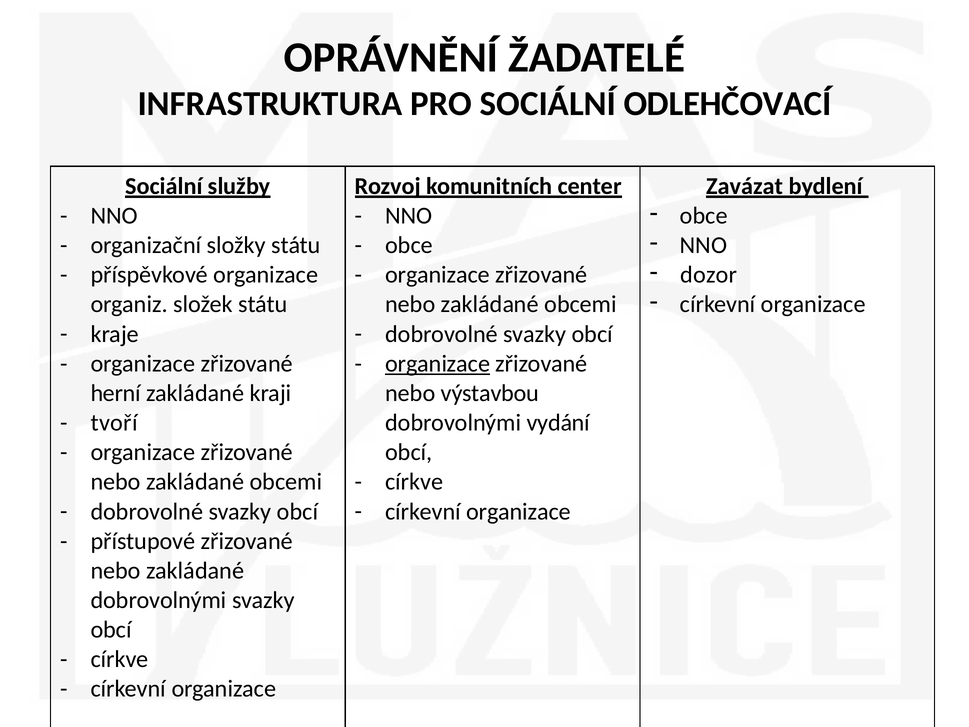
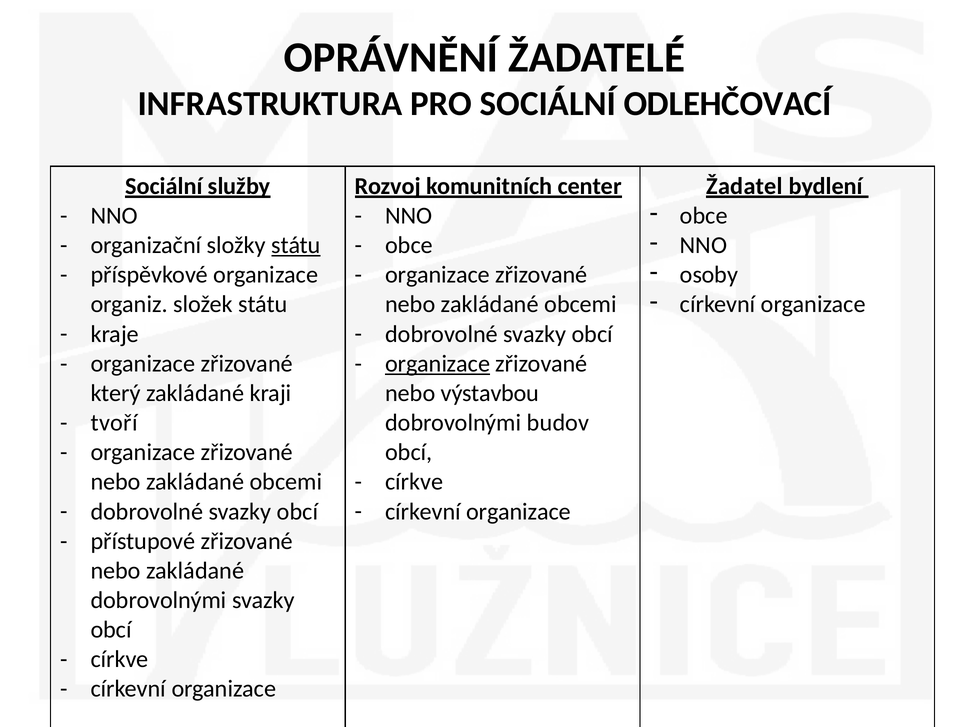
Zavázat: Zavázat -> Žadatel
státu at (296, 245) underline: none -> present
dozor: dozor -> osoby
herní: herní -> který
vydání: vydání -> budov
